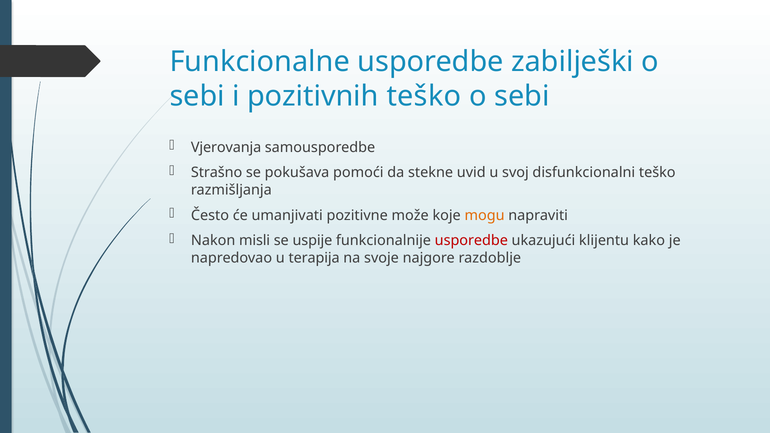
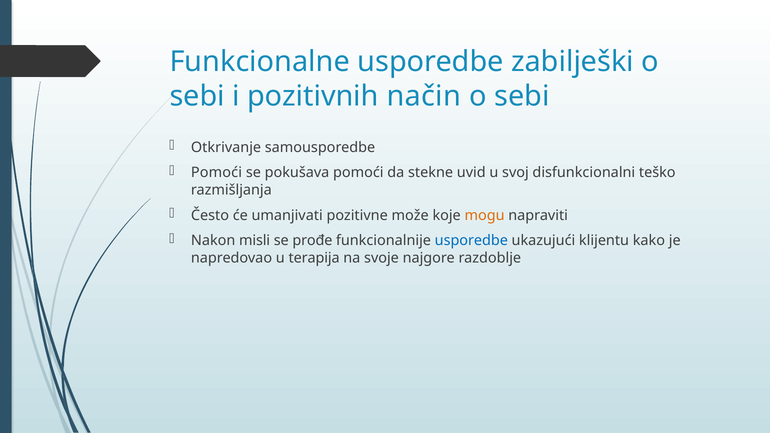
pozitivnih teško: teško -> način
Vjerovanja: Vjerovanja -> Otkrivanje
Strašno at (217, 173): Strašno -> Pomoći
uspije: uspije -> prođe
usporedbe at (471, 241) colour: red -> blue
